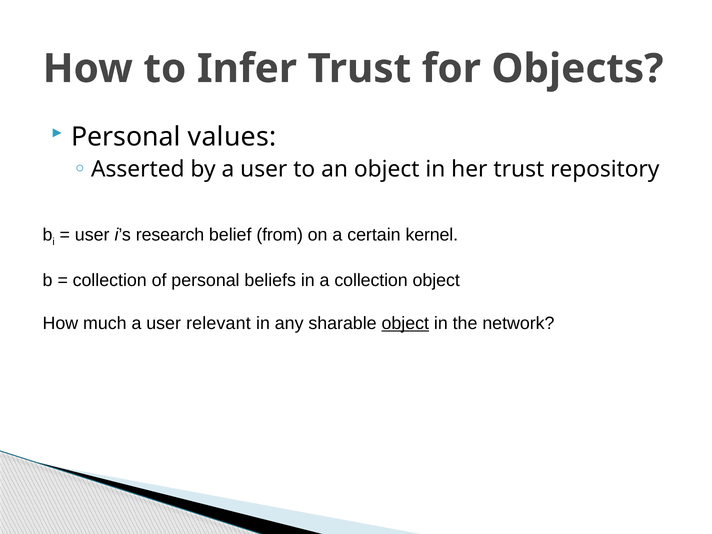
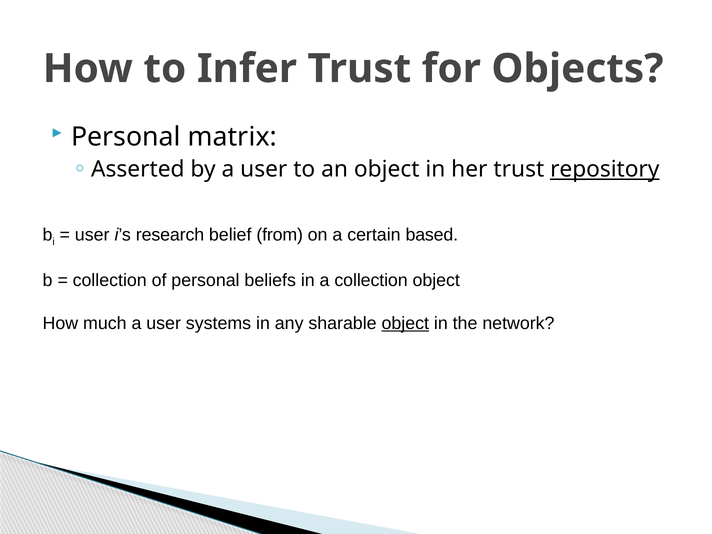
values: values -> matrix
repository underline: none -> present
kernel: kernel -> based
relevant: relevant -> systems
